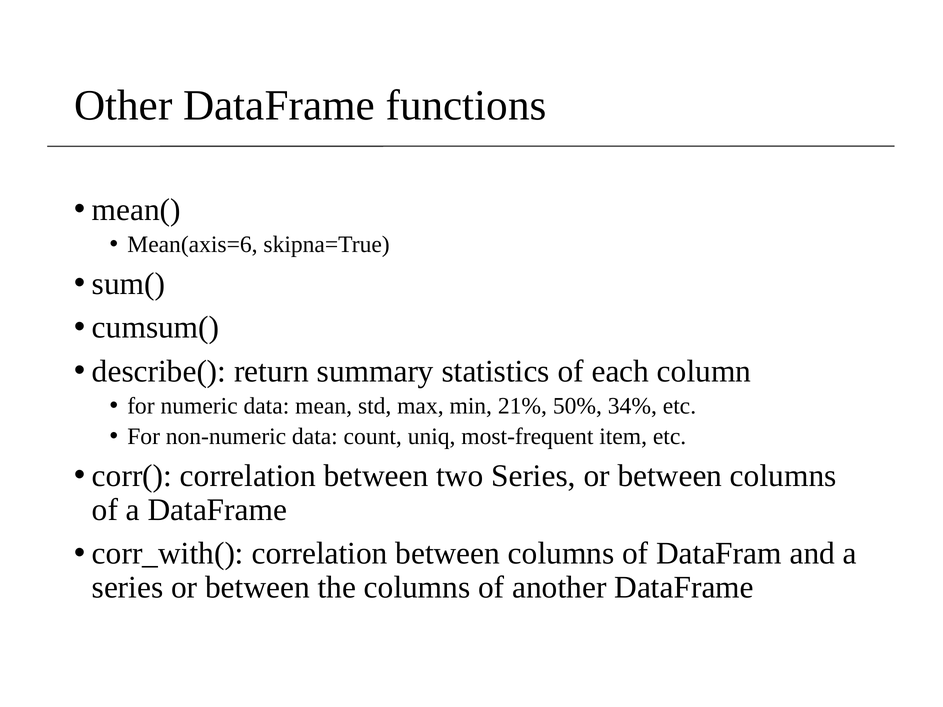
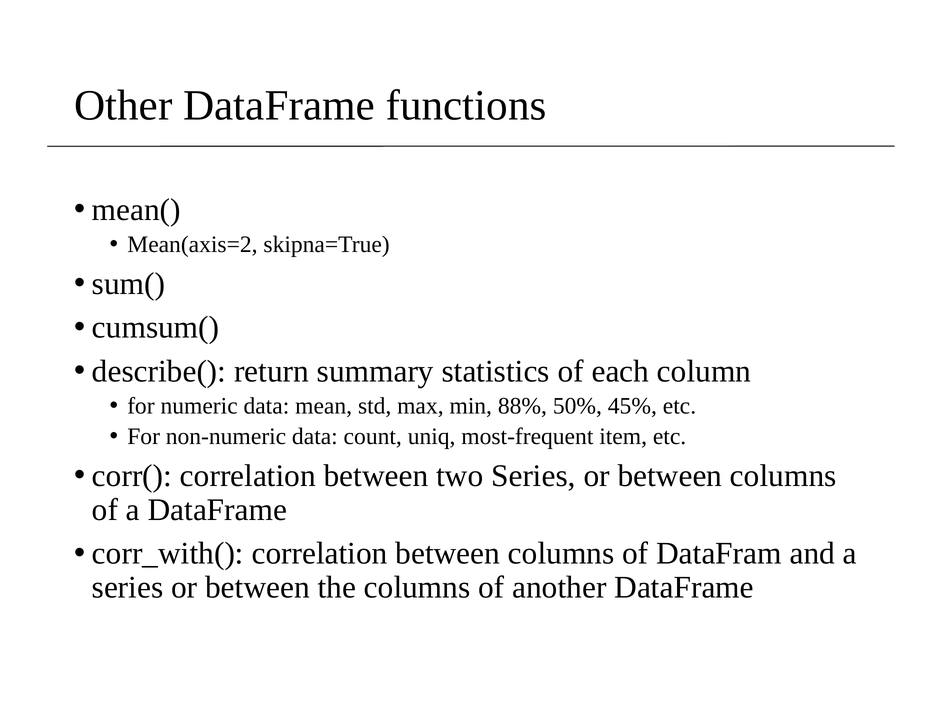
Mean(axis=6: Mean(axis=6 -> Mean(axis=2
21%: 21% -> 88%
34%: 34% -> 45%
